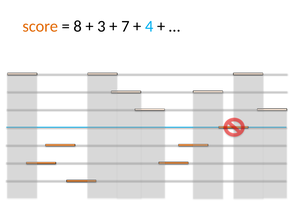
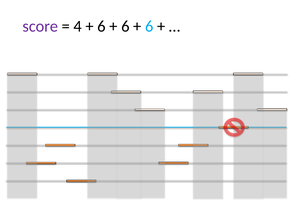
score colour: orange -> purple
8: 8 -> 4
3 at (101, 26): 3 -> 6
7 at (125, 26): 7 -> 6
4 at (149, 26): 4 -> 6
